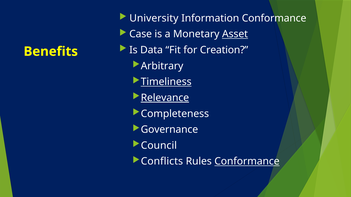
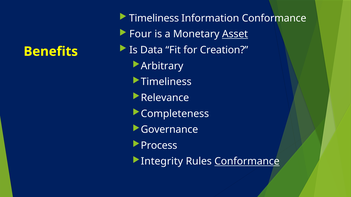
University at (154, 18): University -> Timeliness
Case: Case -> Four
Timeliness at (166, 82) underline: present -> none
Relevance underline: present -> none
Council: Council -> Process
Conflicts: Conflicts -> Integrity
